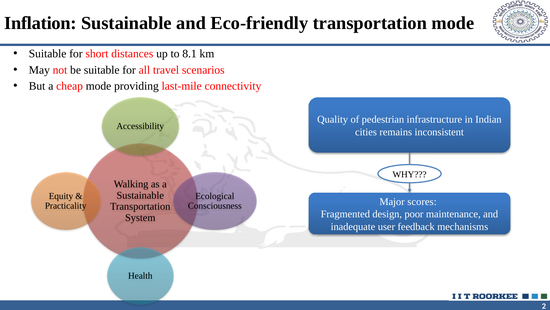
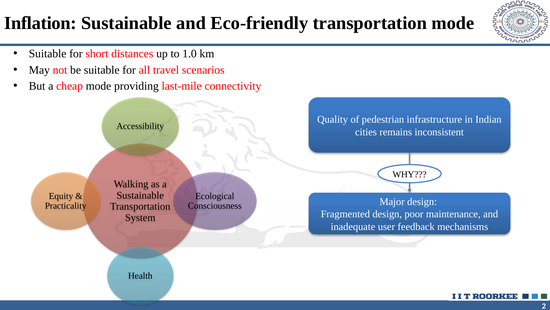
8.1: 8.1 -> 1.0
Major scores: scores -> design
